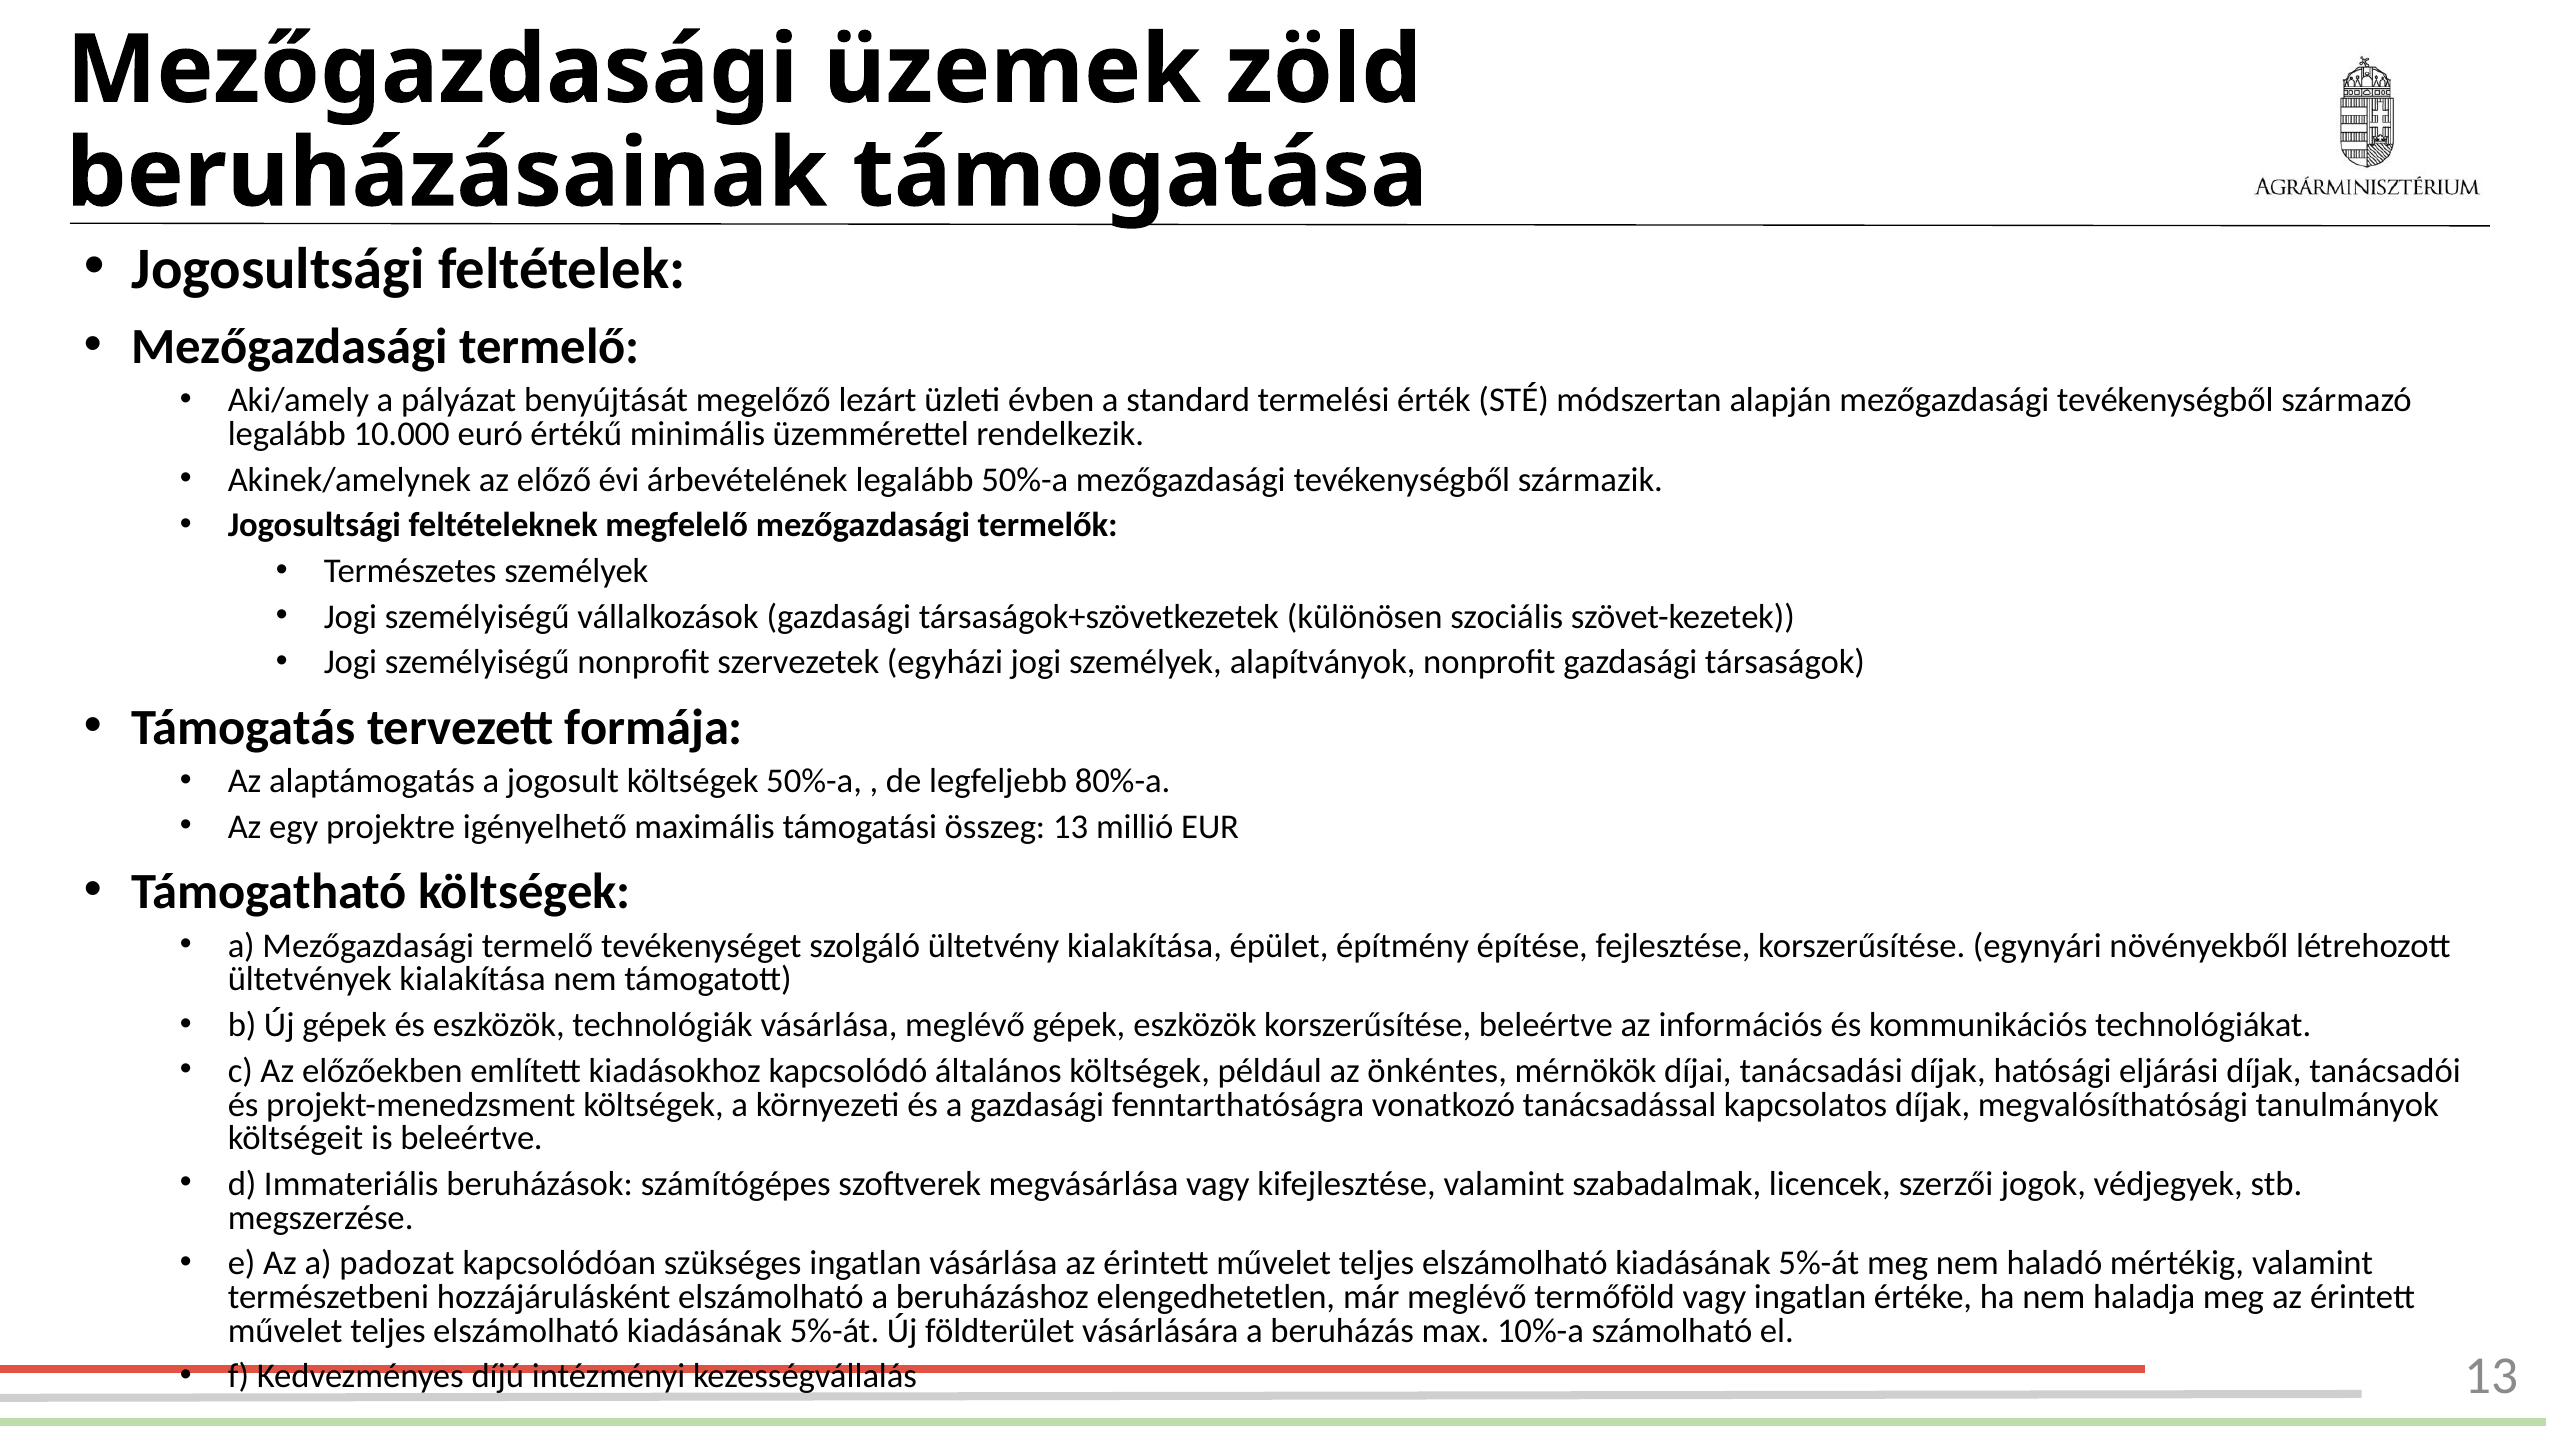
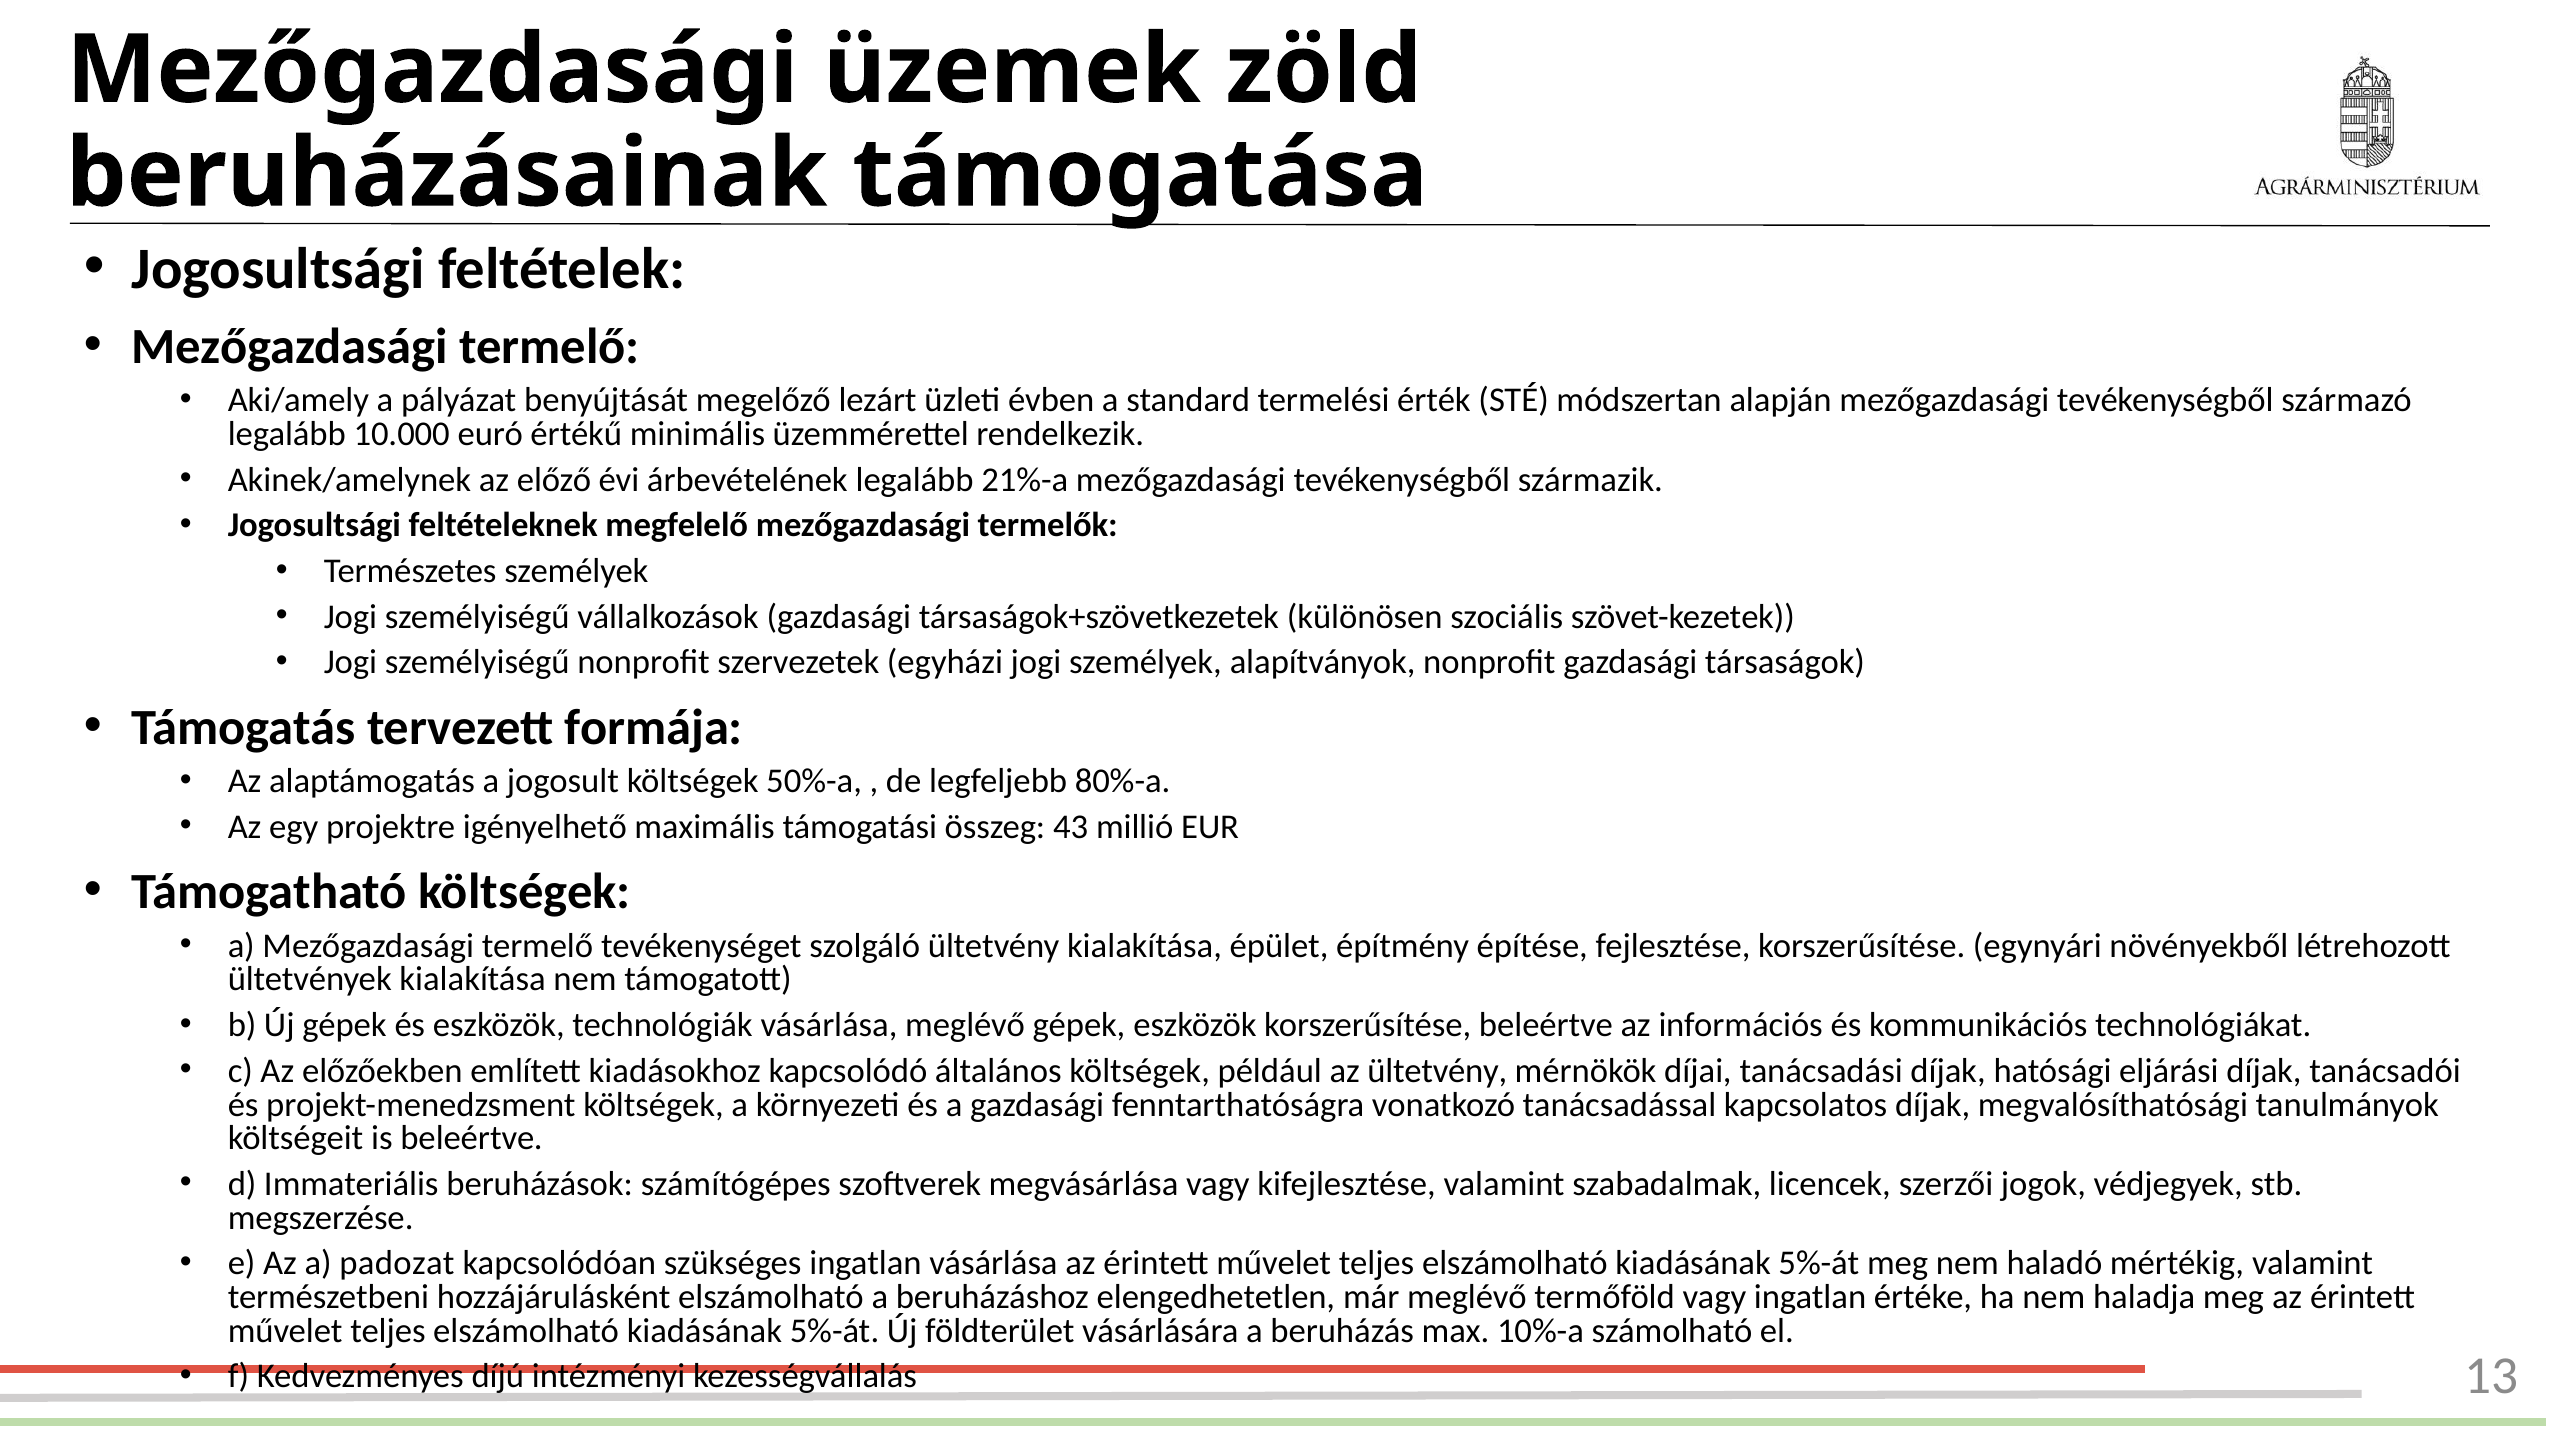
legalább 50%-a: 50%-a -> 21%-a
összeg 13: 13 -> 43
az önkéntes: önkéntes -> ültetvény
